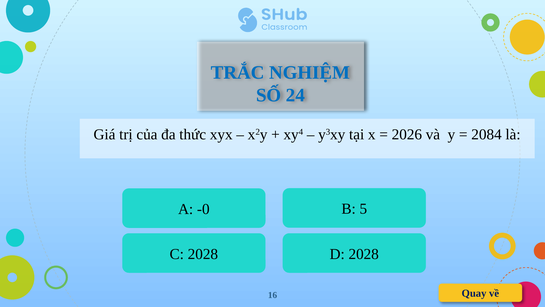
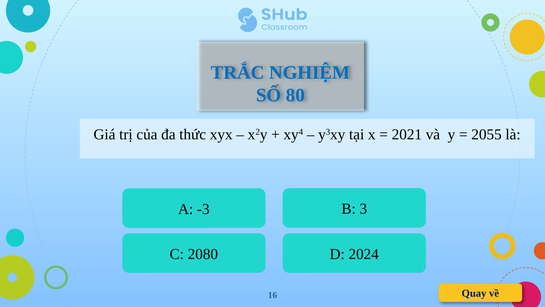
24: 24 -> 80
2026: 2026 -> 2021
2084: 2084 -> 2055
5: 5 -> 3
-0: -0 -> -3
C 2028: 2028 -> 2080
D 2028: 2028 -> 2024
